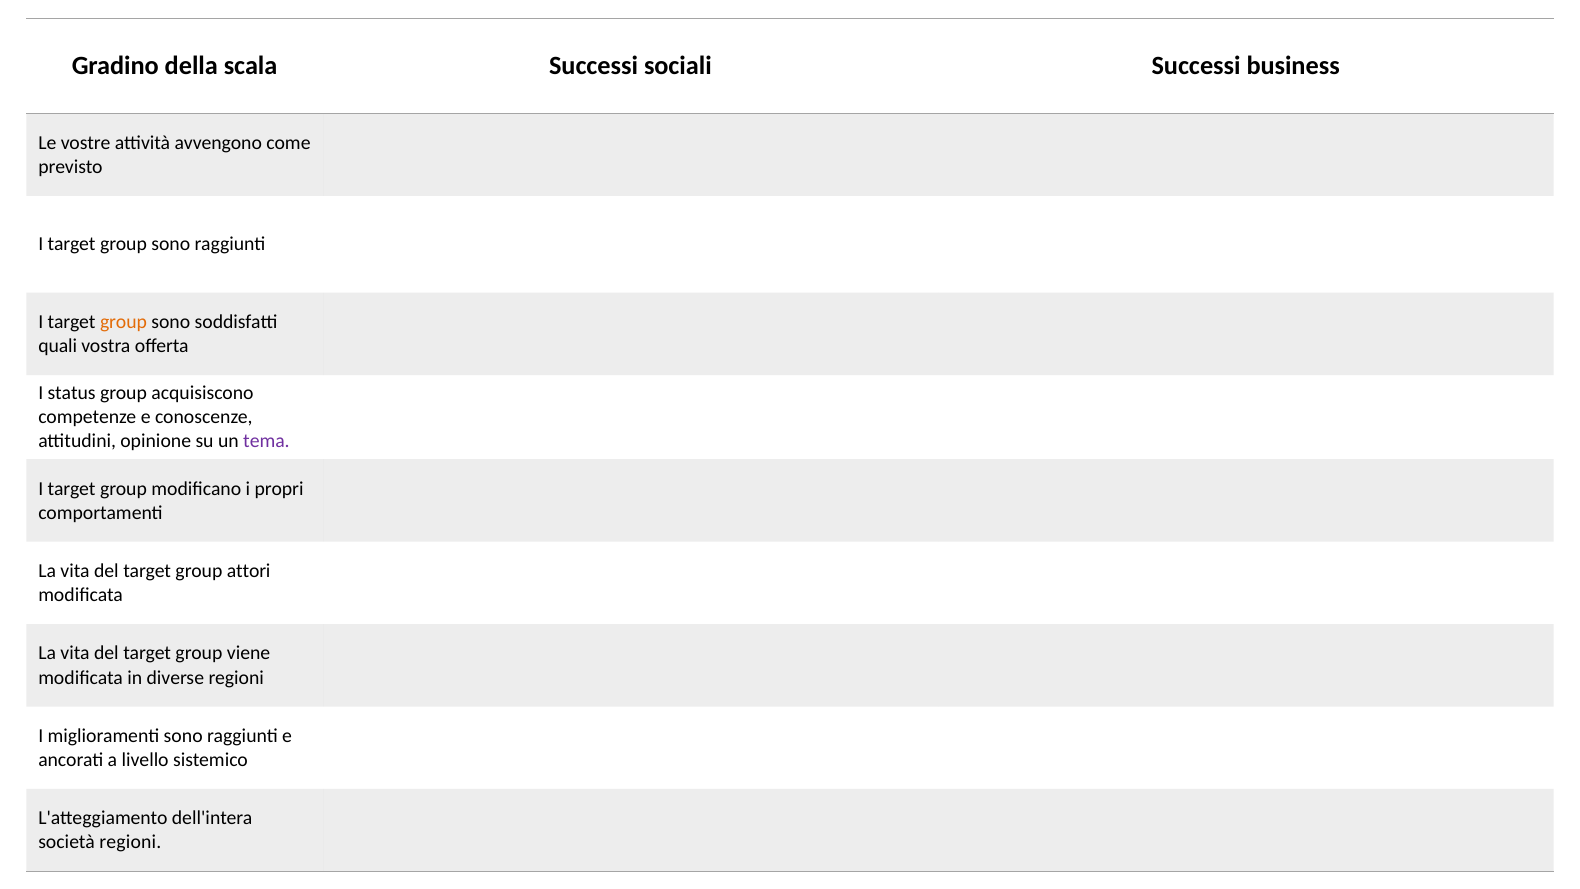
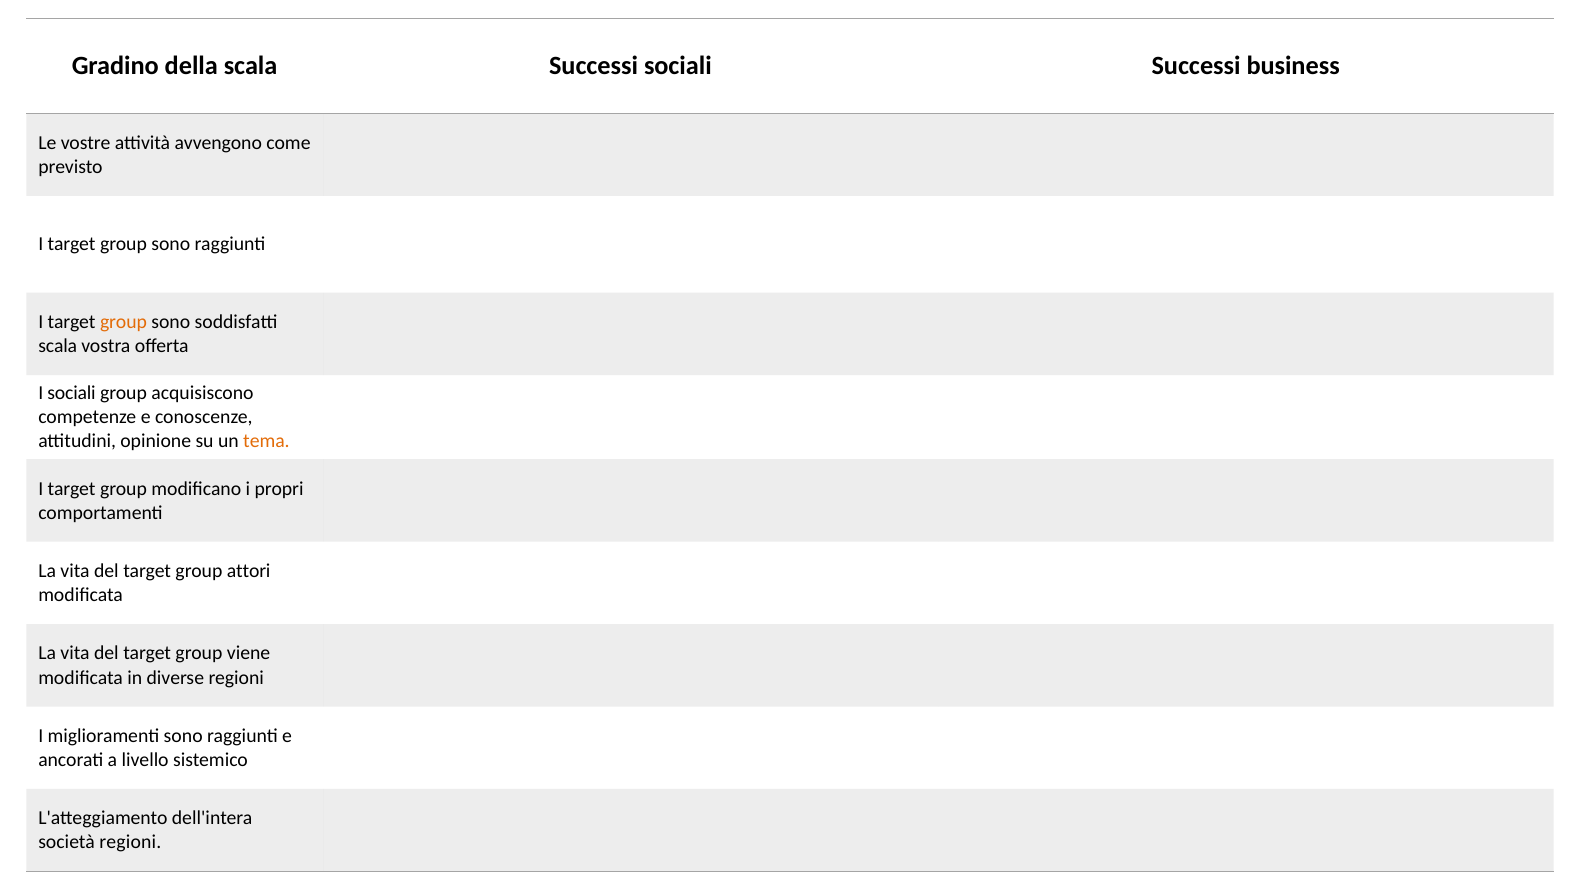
quali at (58, 346): quali -> scala
I status: status -> sociali
tema colour: purple -> orange
